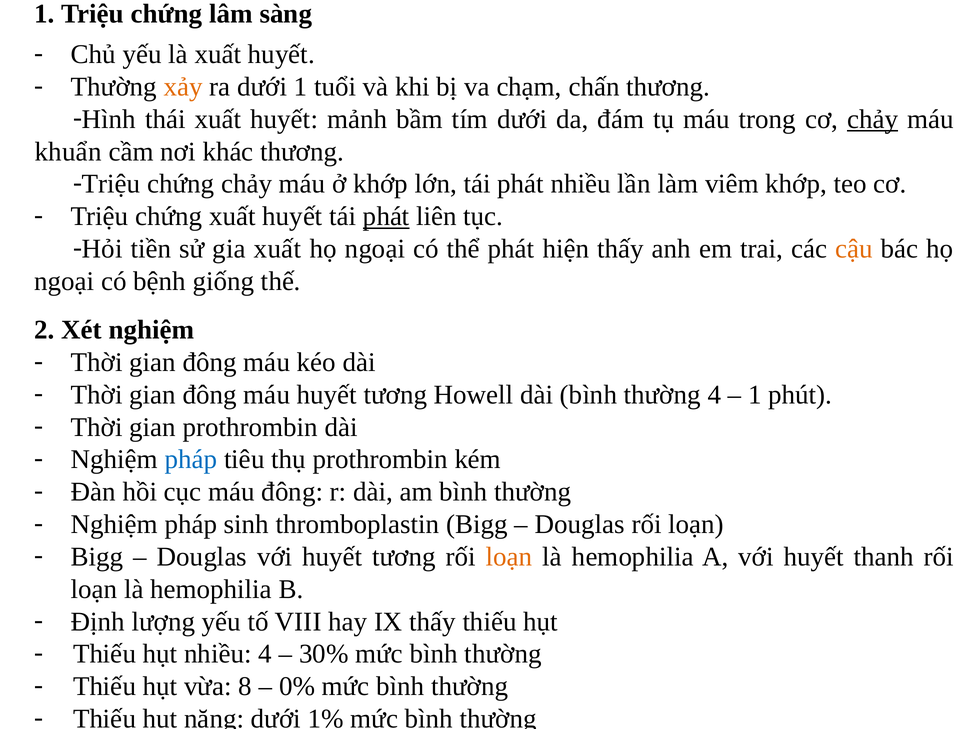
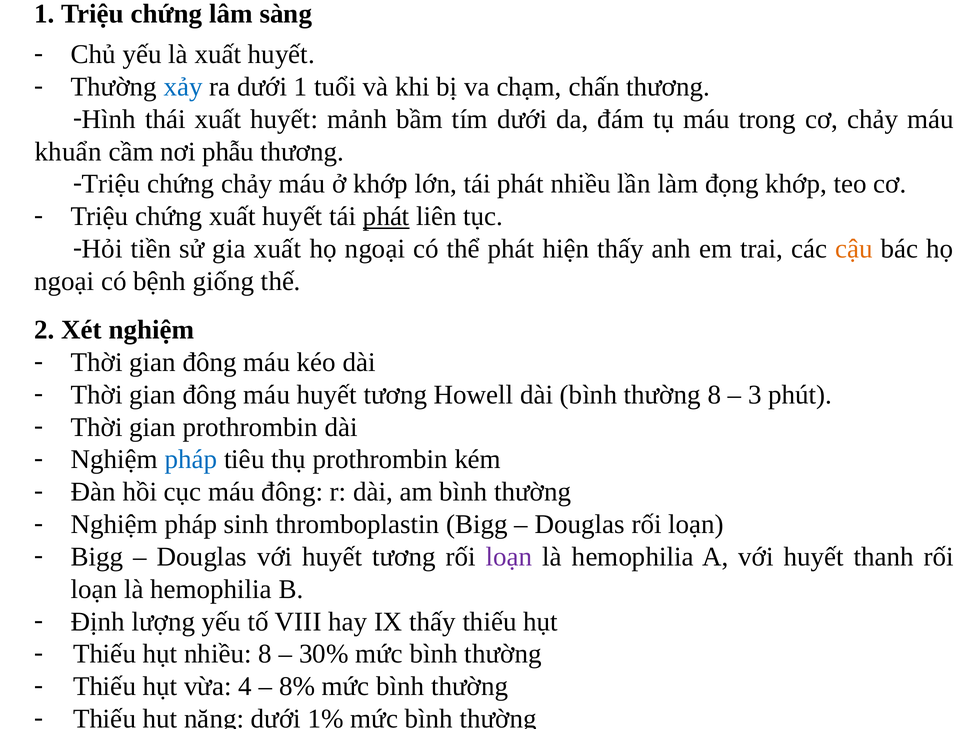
xảy colour: orange -> blue
chảy at (873, 119) underline: present -> none
khác: khác -> phẫu
viêm: viêm -> đọng
thường 4: 4 -> 8
1 at (755, 395): 1 -> 3
loạn at (509, 557) colour: orange -> purple
nhiều 4: 4 -> 8
8: 8 -> 4
0%: 0% -> 8%
